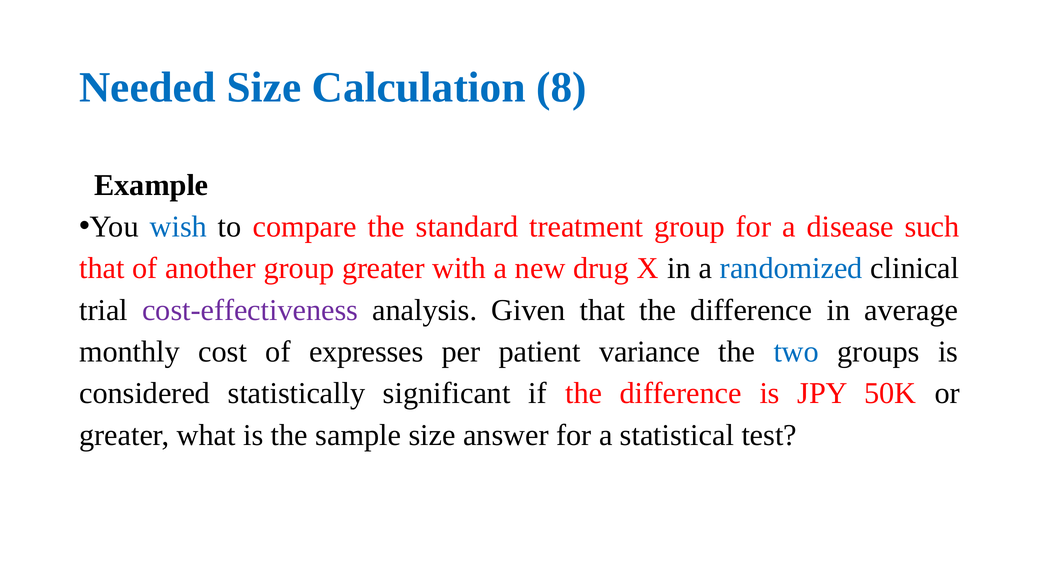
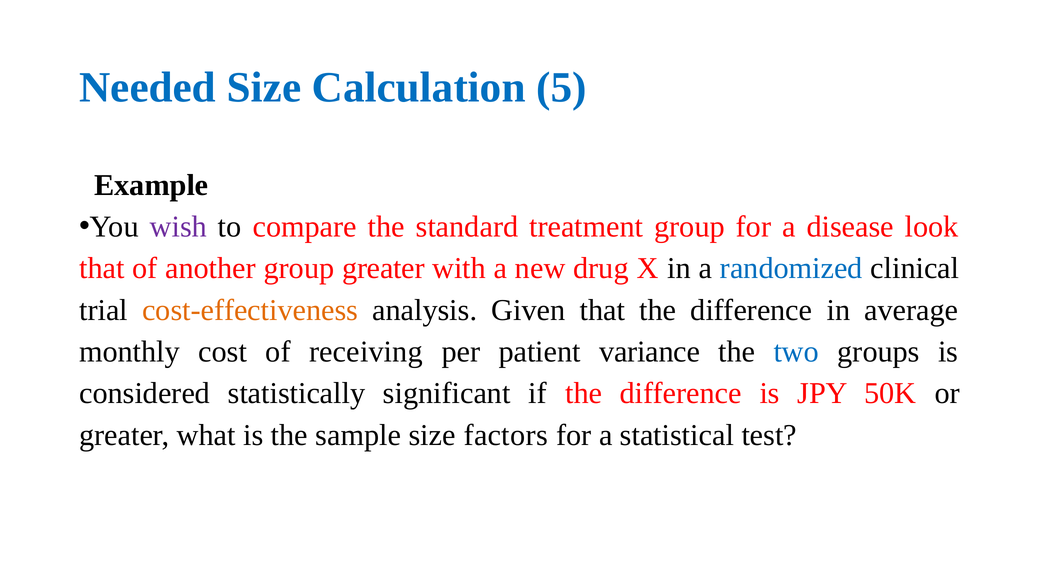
8: 8 -> 5
wish colour: blue -> purple
such: such -> look
cost-effectiveness colour: purple -> orange
expresses: expresses -> receiving
answer: answer -> factors
